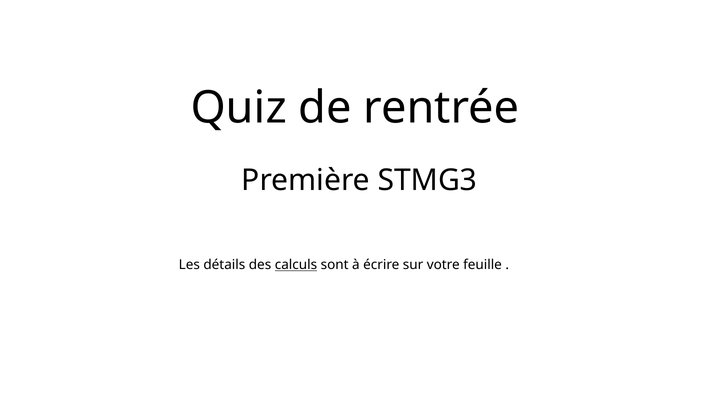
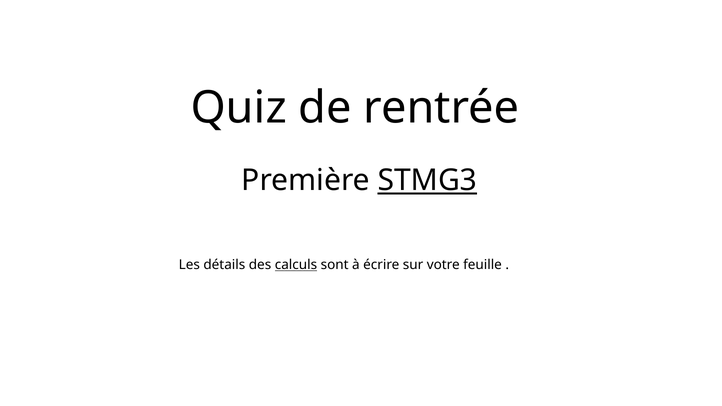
STMG3 underline: none -> present
